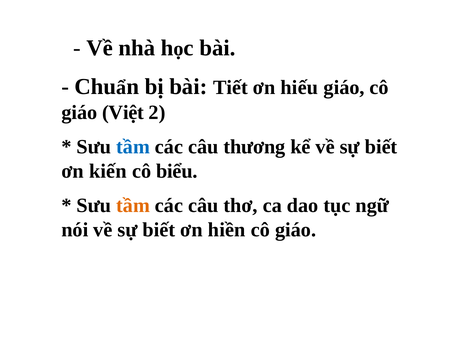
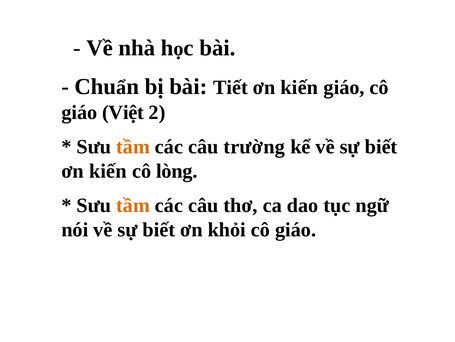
hiếu at (299, 87): hiếu -> kiến
tầm at (133, 146) colour: blue -> orange
thương: thương -> trường
biểu: biểu -> lòng
hiền: hiền -> khỏi
